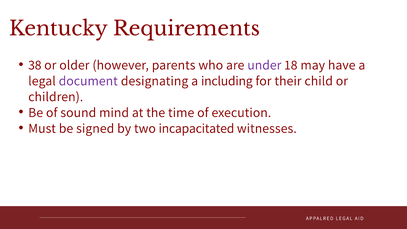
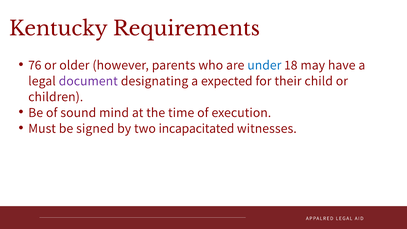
38: 38 -> 76
under colour: purple -> blue
including: including -> expected
